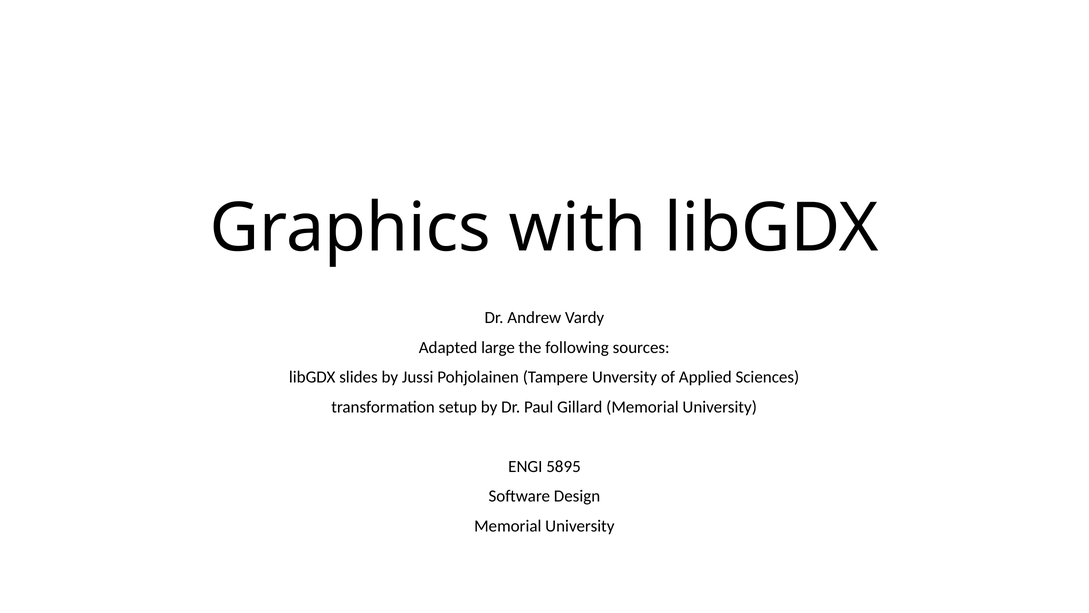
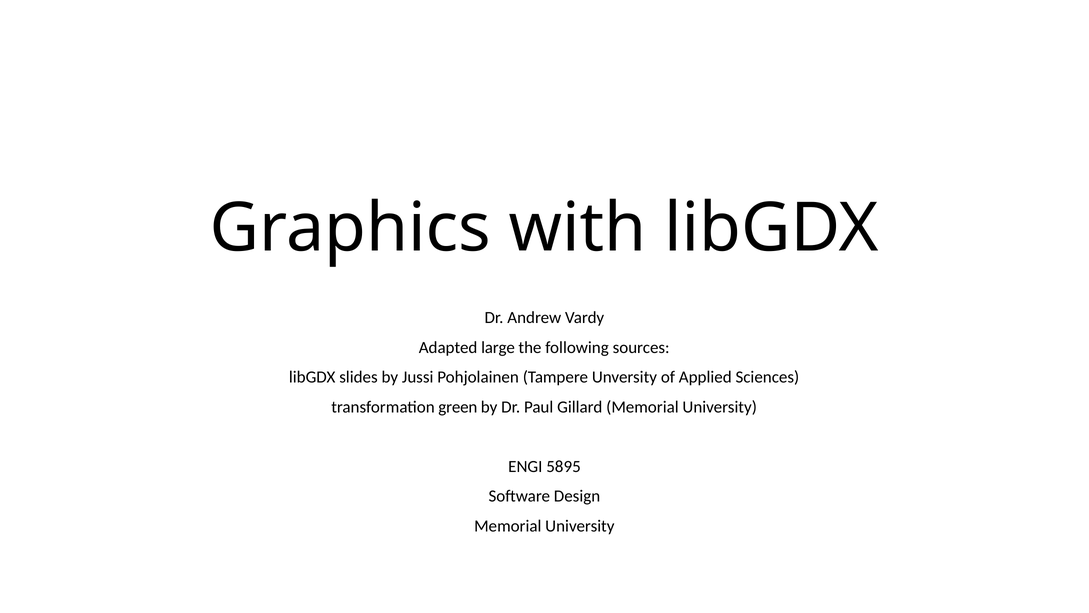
setup: setup -> green
